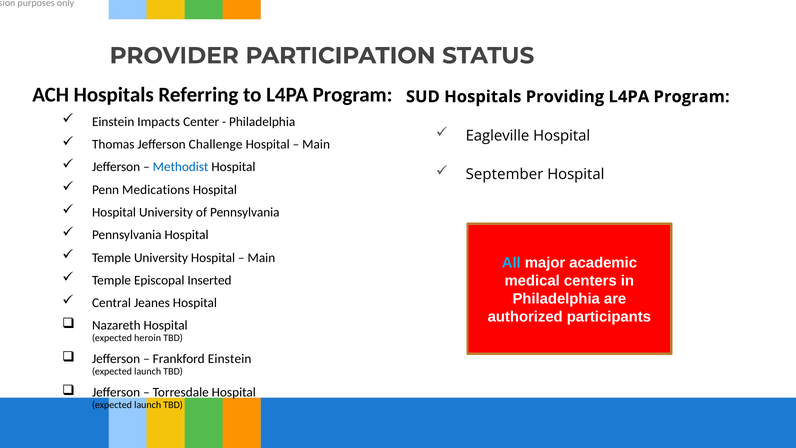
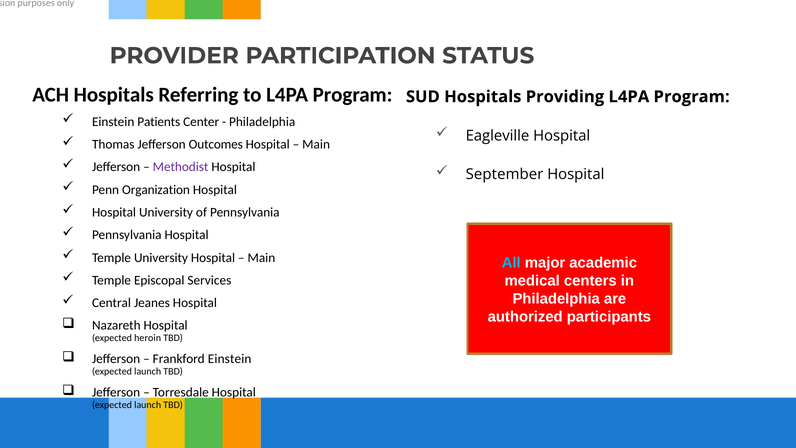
Impacts: Impacts -> Patients
Challenge: Challenge -> Outcomes
Methodist colour: blue -> purple
Medications: Medications -> Organization
Inserted: Inserted -> Services
